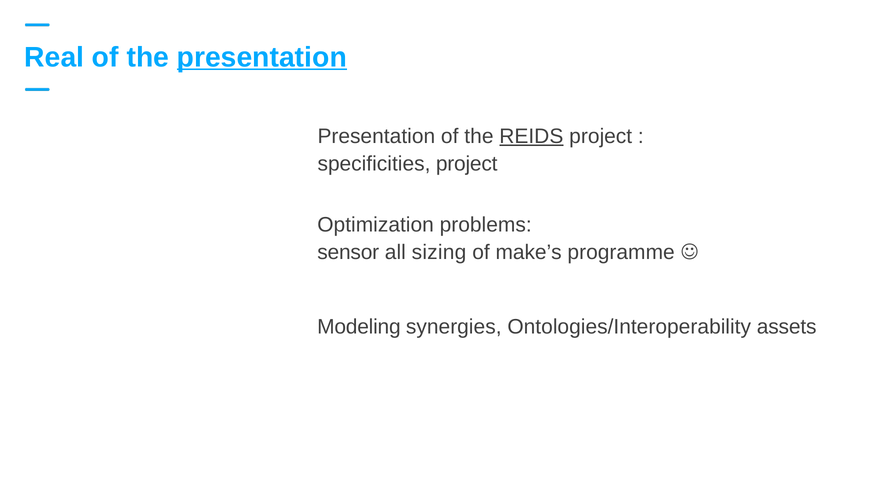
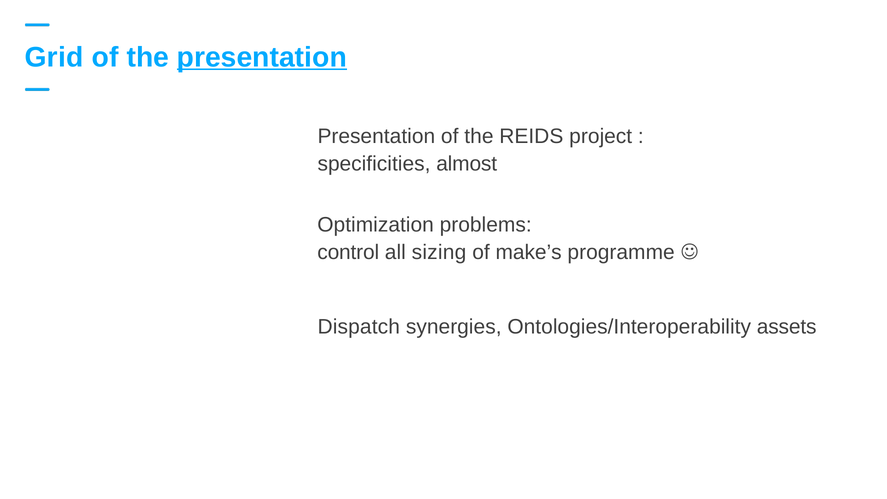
Real: Real -> Grid
REIDS underline: present -> none
specificities project: project -> almost
sensor: sensor -> control
Modeling: Modeling -> Dispatch
